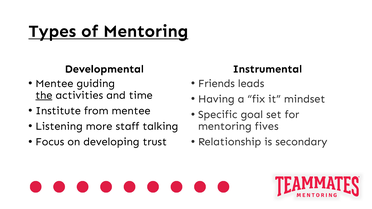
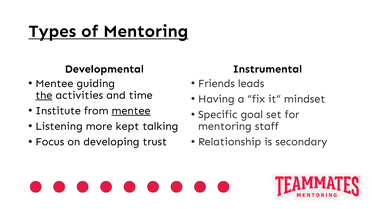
mentee at (131, 111) underline: none -> present
staff: staff -> kept
fives: fives -> staff
